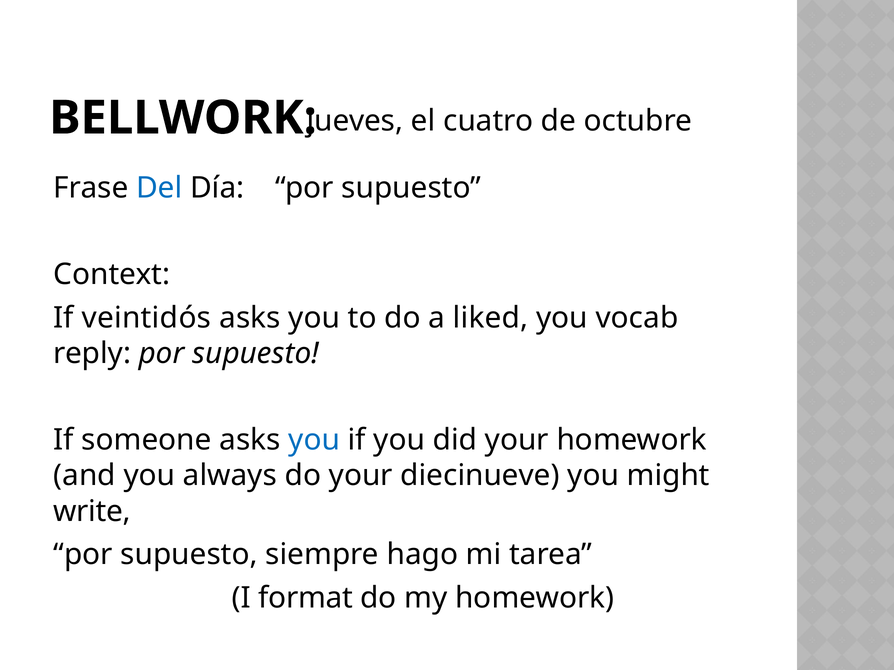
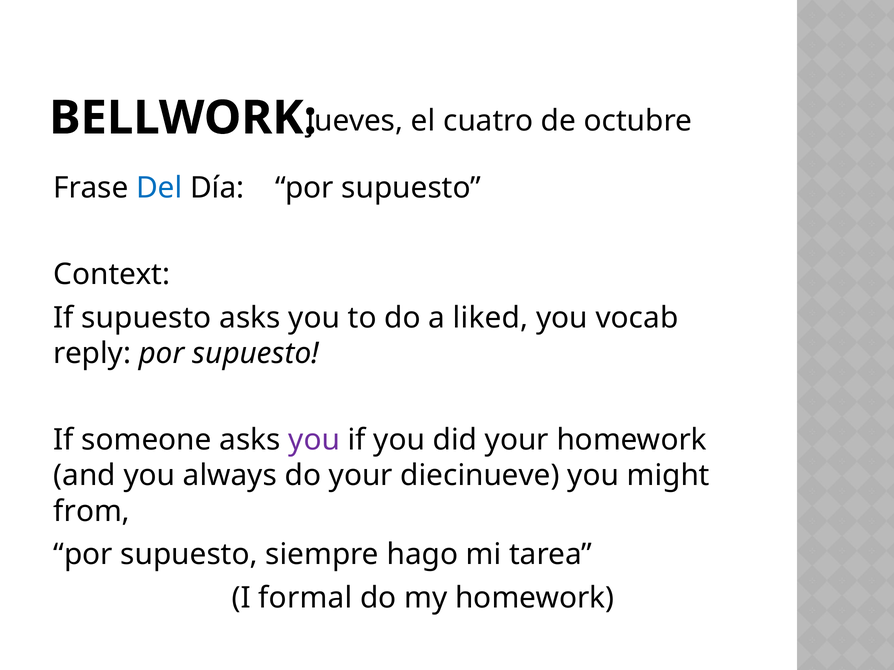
If veintidós: veintidós -> supuesto
you at (314, 440) colour: blue -> purple
write: write -> from
format: format -> formal
